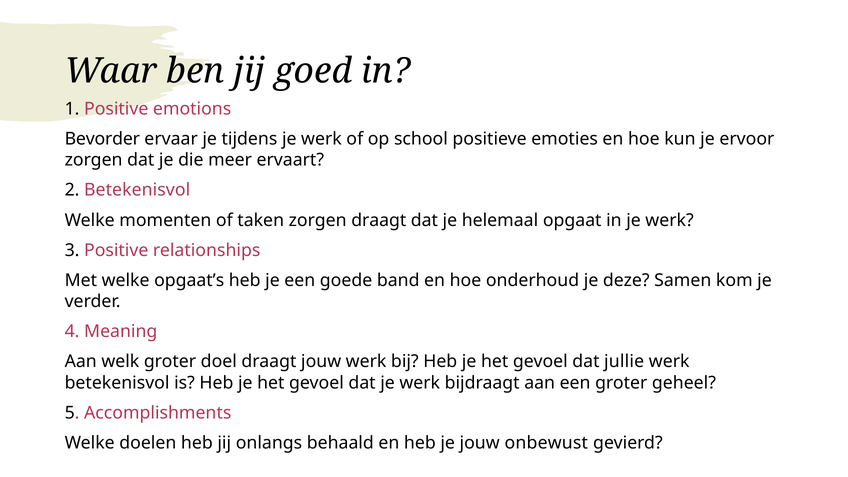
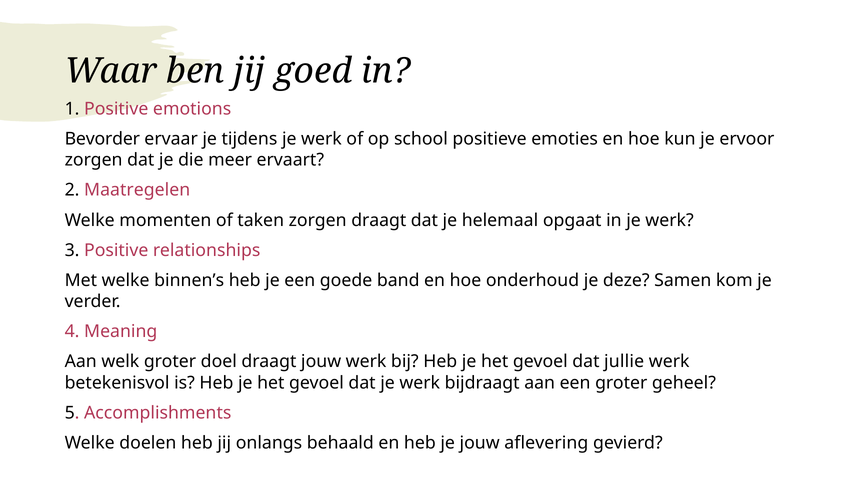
2 Betekenisvol: Betekenisvol -> Maatregelen
opgaat’s: opgaat’s -> binnen’s
onbewust: onbewust -> aflevering
